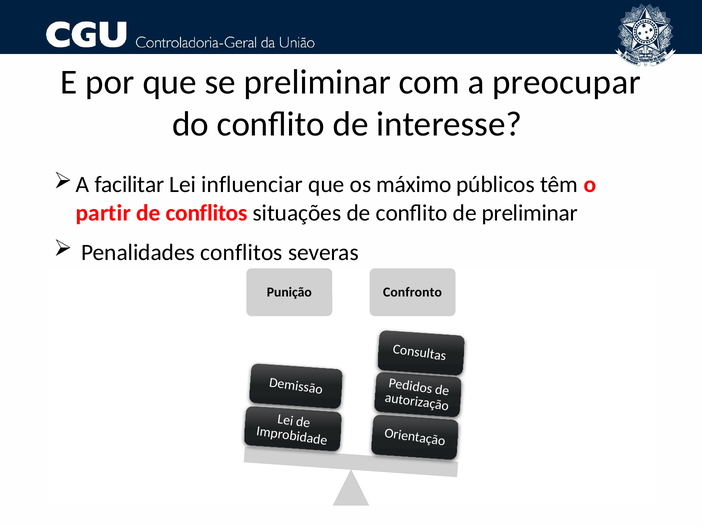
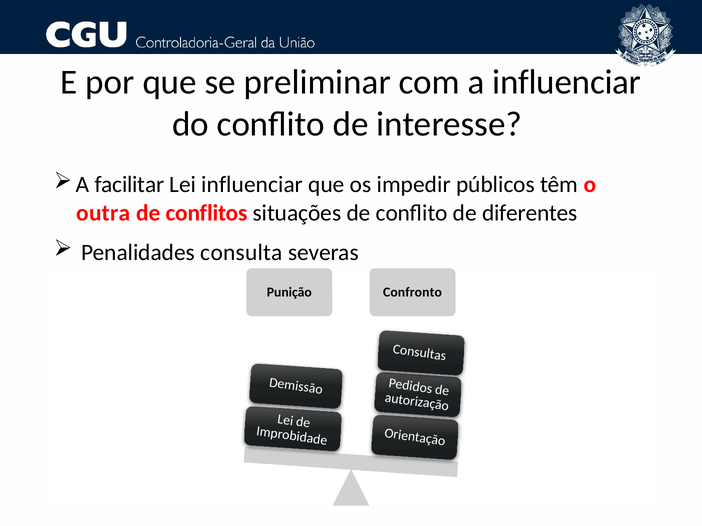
a preocupar: preocupar -> influenciar
máximo: máximo -> impedir
partir: partir -> outra
de preliminar: preliminar -> diferentes
Penalidades conflitos: conflitos -> consulta
